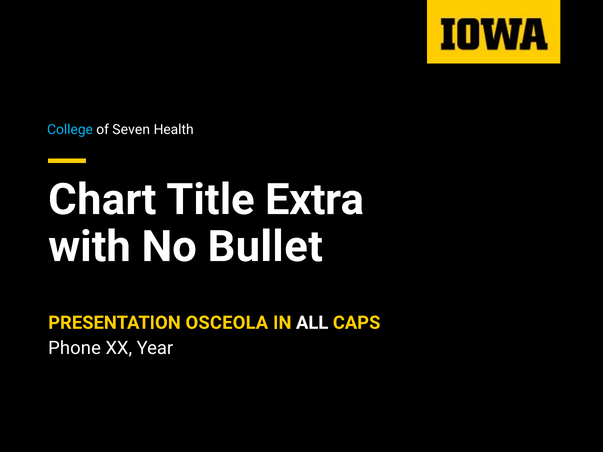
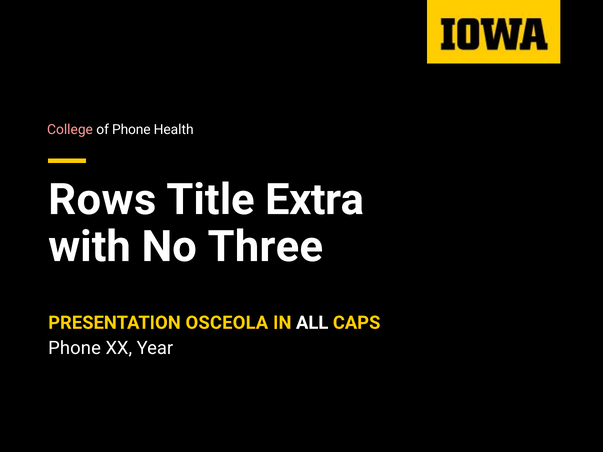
College colour: light blue -> pink
of Seven: Seven -> Phone
Chart: Chart -> Rows
Bullet: Bullet -> Three
